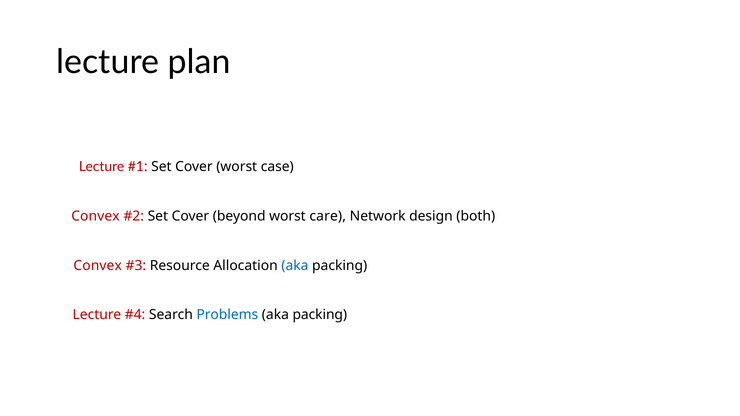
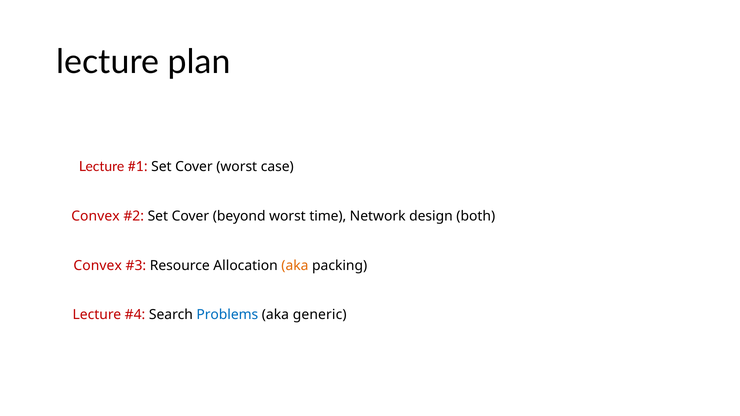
care: care -> time
aka at (295, 266) colour: blue -> orange
packing at (320, 315): packing -> generic
